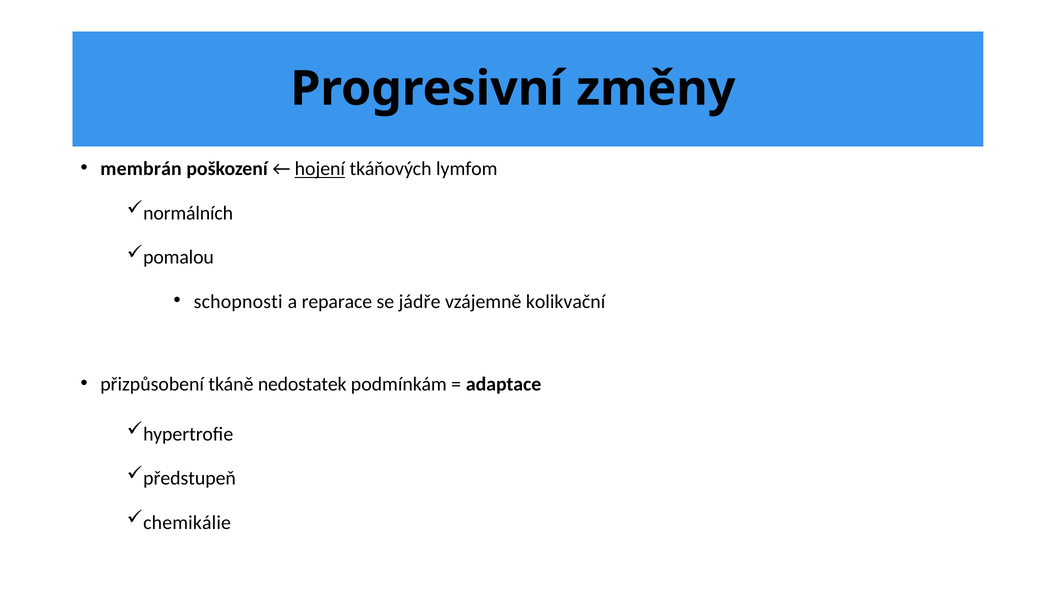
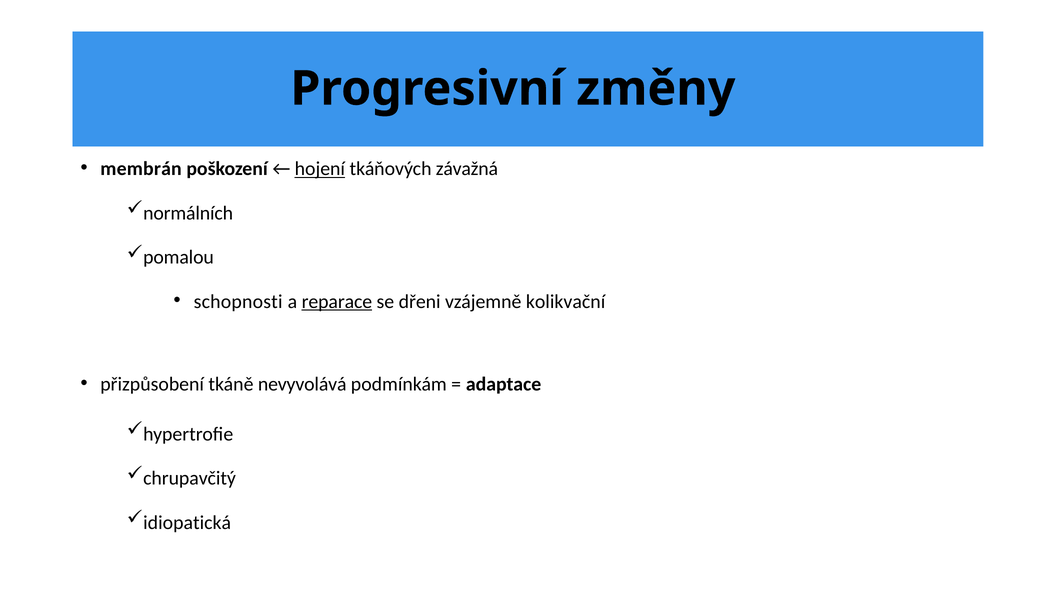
lymfom: lymfom -> závažná
reparace underline: none -> present
jádře: jádře -> dřeni
nedostatek: nedostatek -> nevyvolává
předstupeň: předstupeň -> chrupavčitý
chemikálie: chemikálie -> idiopatická
